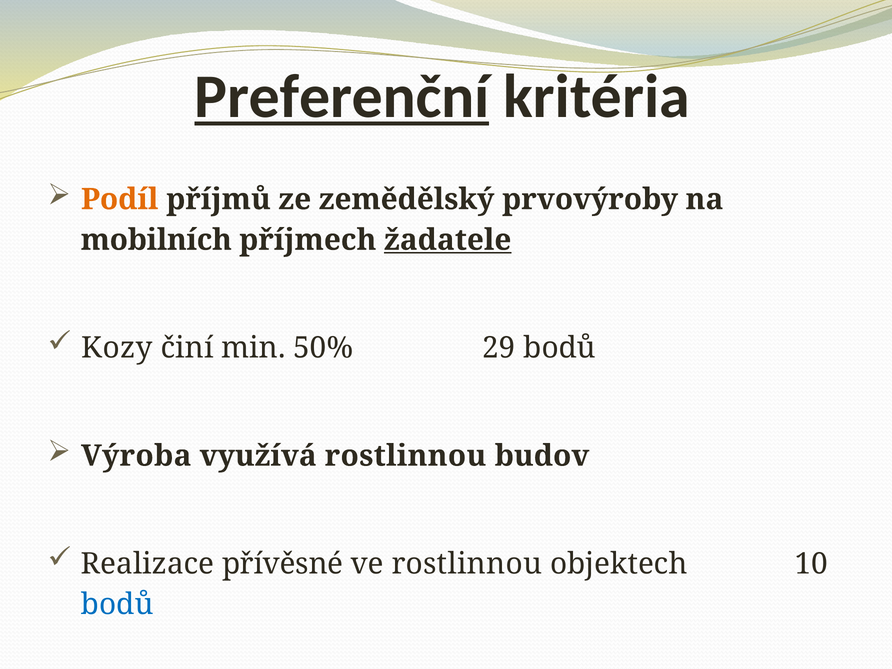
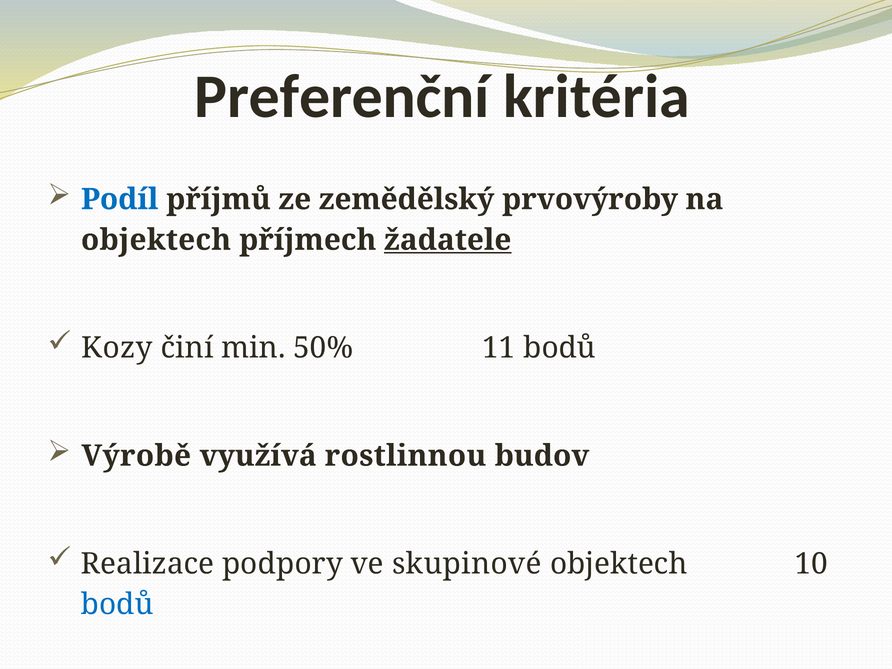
Preferenční underline: present -> none
Podíl colour: orange -> blue
mobilních at (156, 240): mobilních -> objektech
29: 29 -> 11
Výroba: Výroba -> Výrobě
přívěsné: přívěsné -> podpory
ve rostlinnou: rostlinnou -> skupinové
